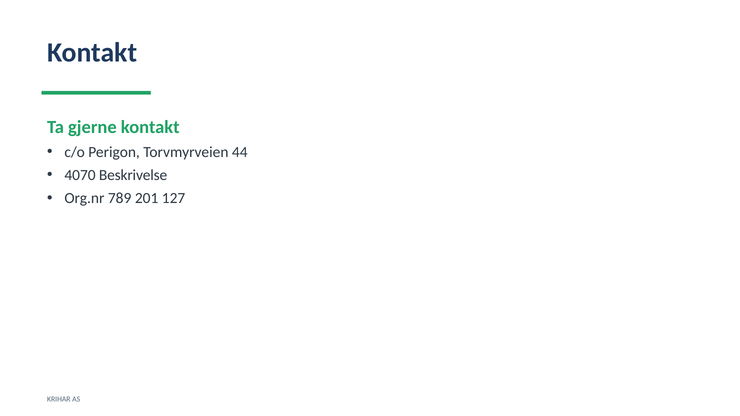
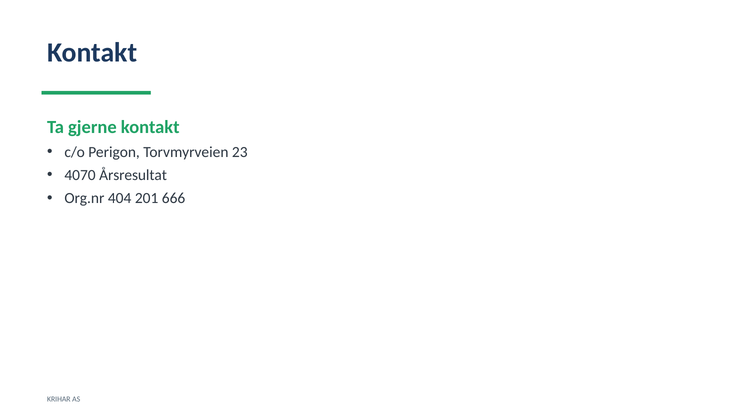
44: 44 -> 23
Beskrivelse: Beskrivelse -> Årsresultat
789: 789 -> 404
127: 127 -> 666
